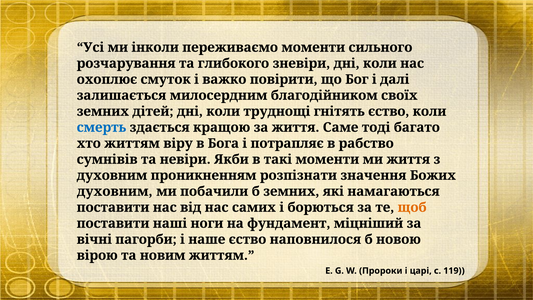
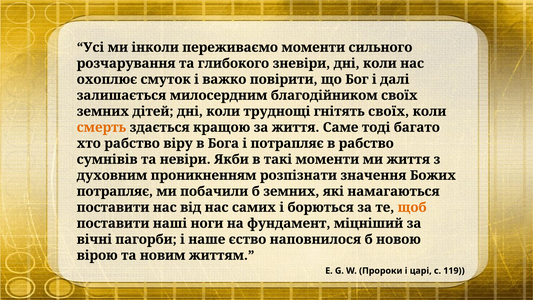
гнітять єство: єство -> своїх
смерть colour: blue -> orange
хто життям: життям -> рабство
духовним at (115, 191): духовним -> потрапляє
